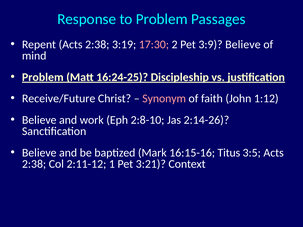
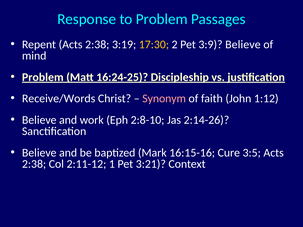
17:30 colour: pink -> yellow
Receive/Future: Receive/Future -> Receive/Words
Titus: Titus -> Cure
